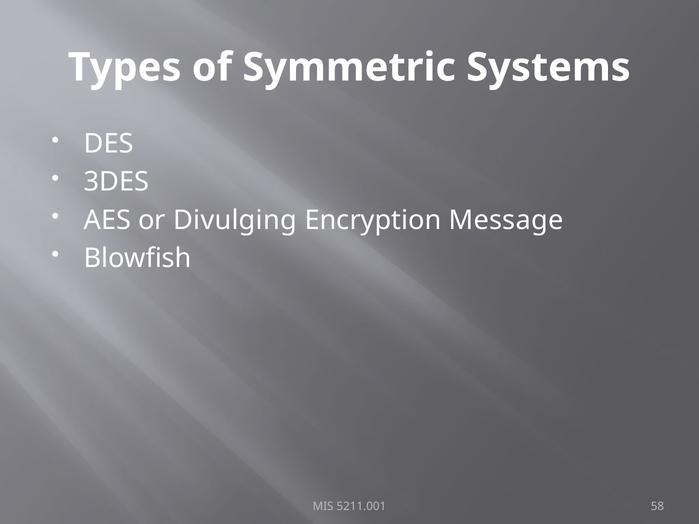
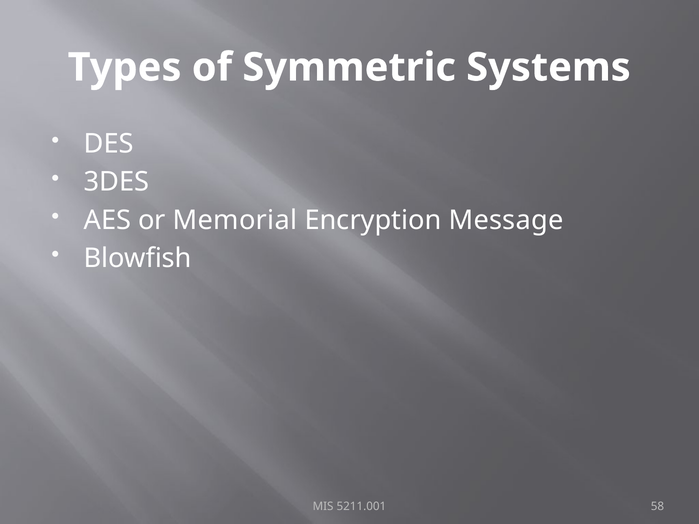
Divulging: Divulging -> Memorial
